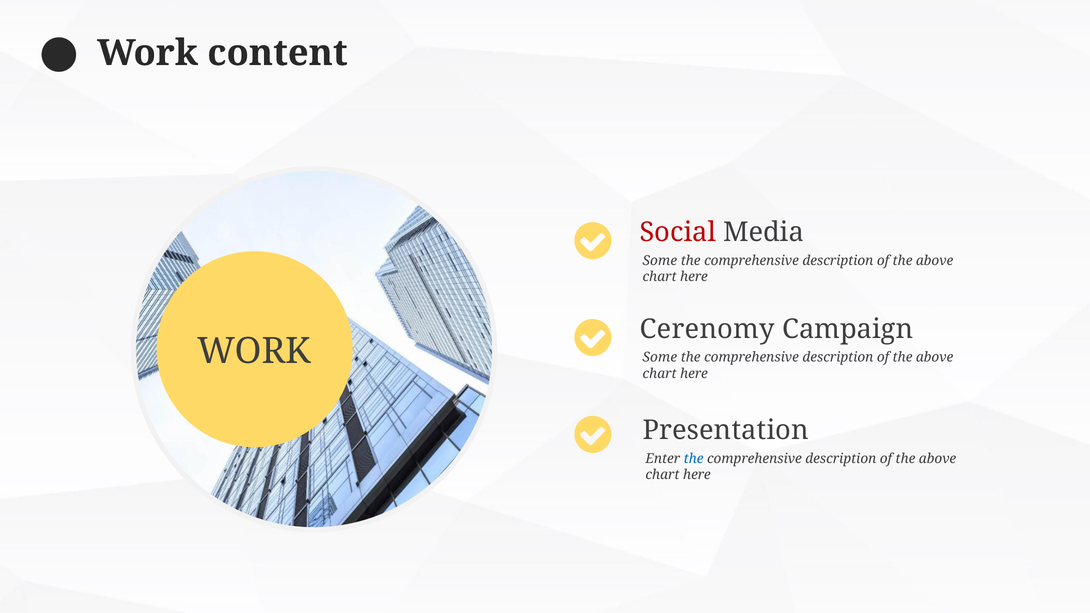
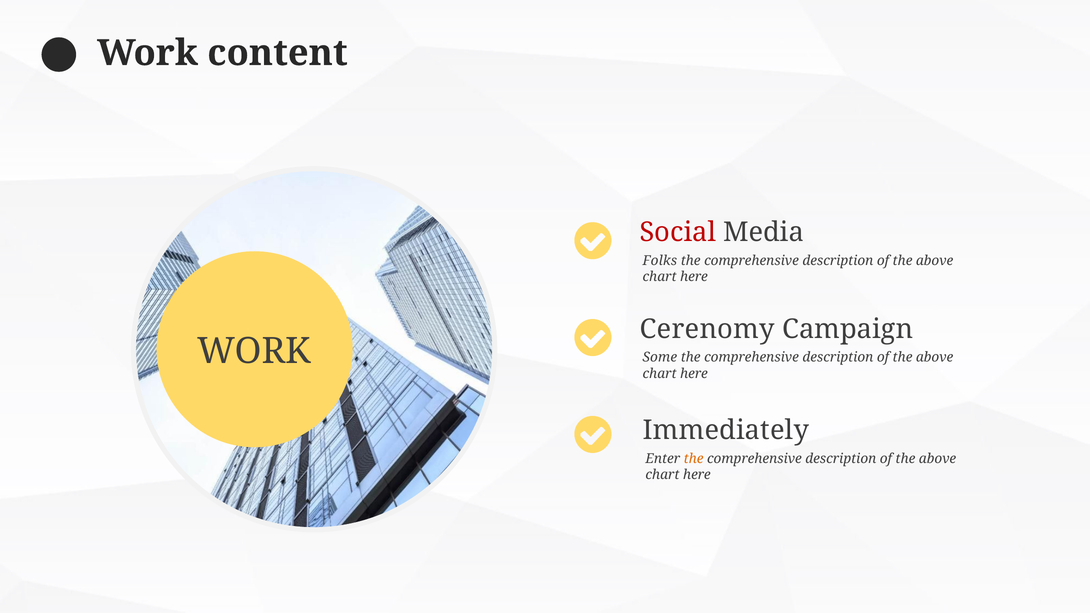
Some at (660, 261): Some -> Folks
Presentation: Presentation -> Immediately
the at (694, 459) colour: blue -> orange
